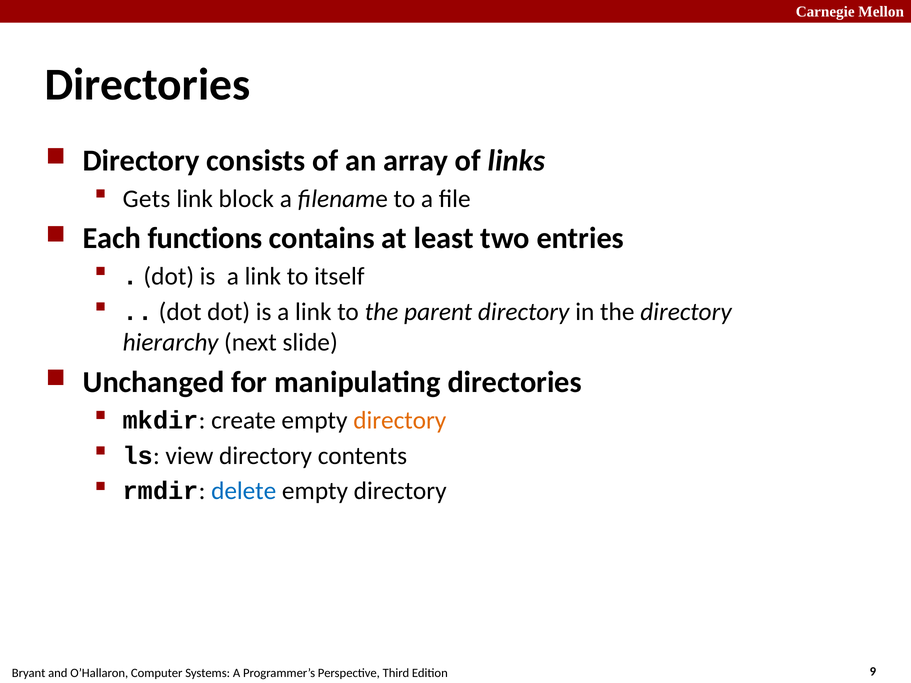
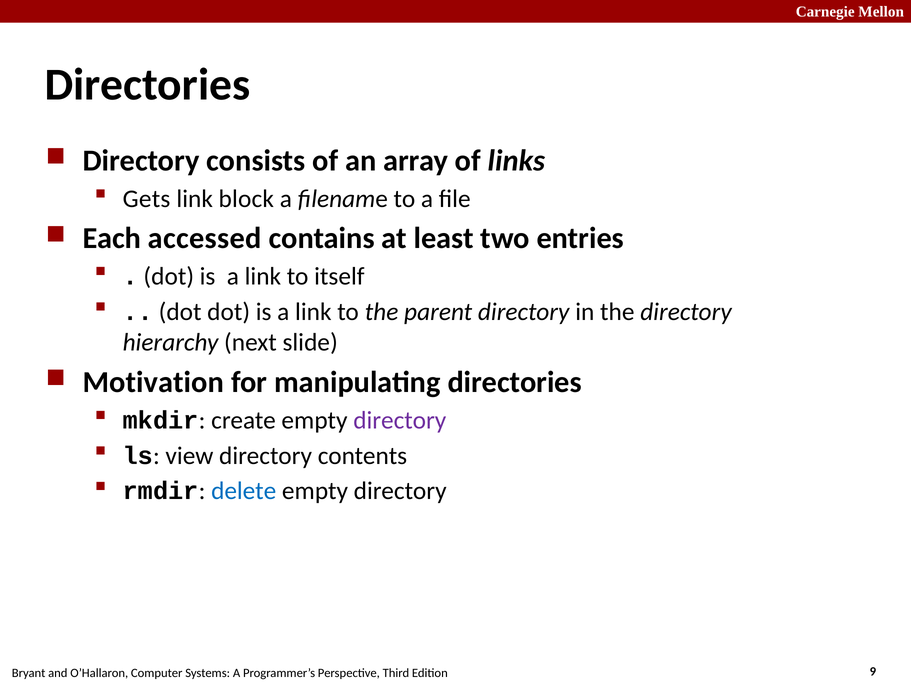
functions: functions -> accessed
Unchanged: Unchanged -> Motivation
directory at (400, 420) colour: orange -> purple
